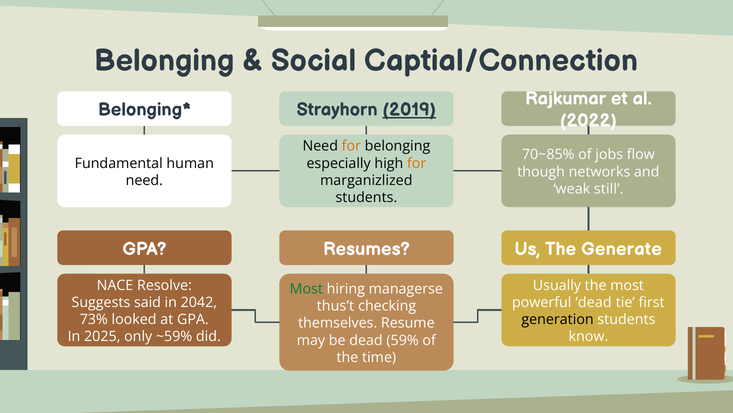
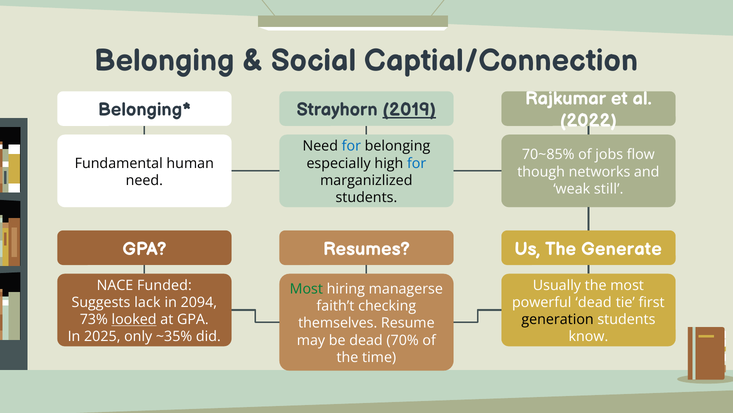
for at (351, 146) colour: orange -> blue
for at (417, 163) colour: orange -> blue
Resolve: Resolve -> Funded
said: said -> lack
2042: 2042 -> 2094
thus’t: thus’t -> faith’t
looked underline: none -> present
~59%: ~59% -> ~35%
59%: 59% -> 70%
